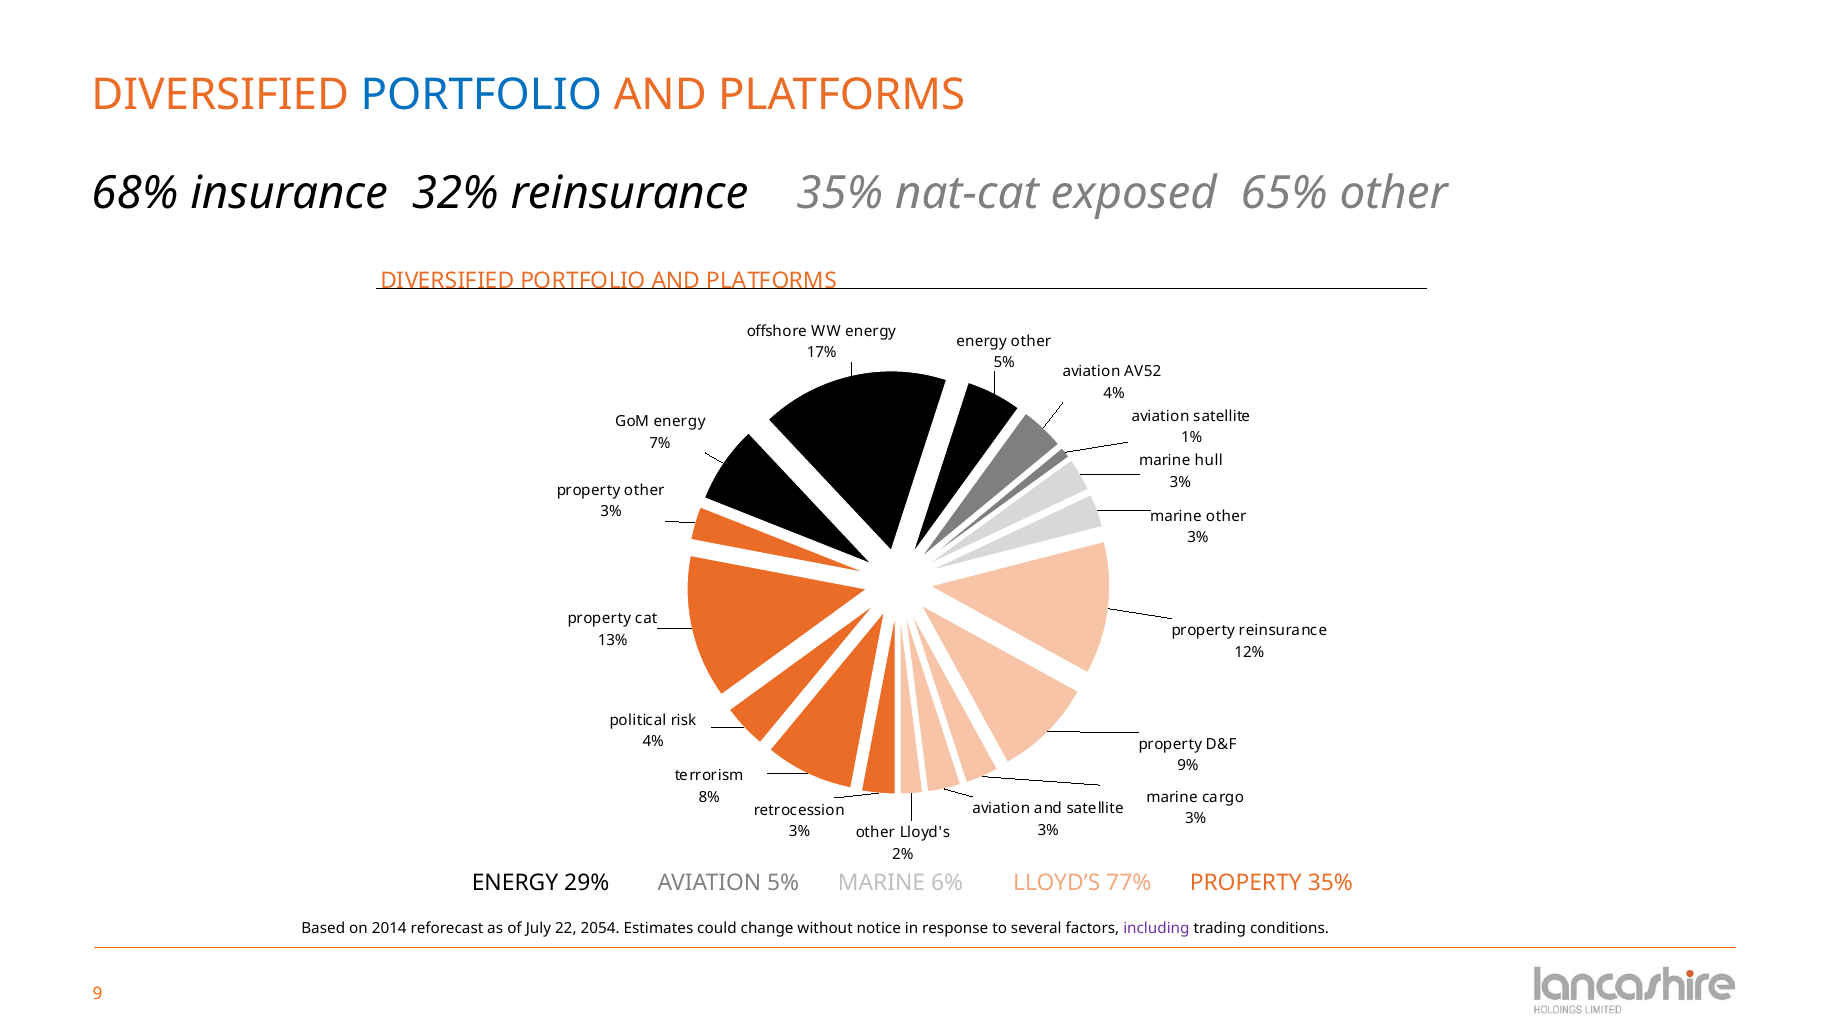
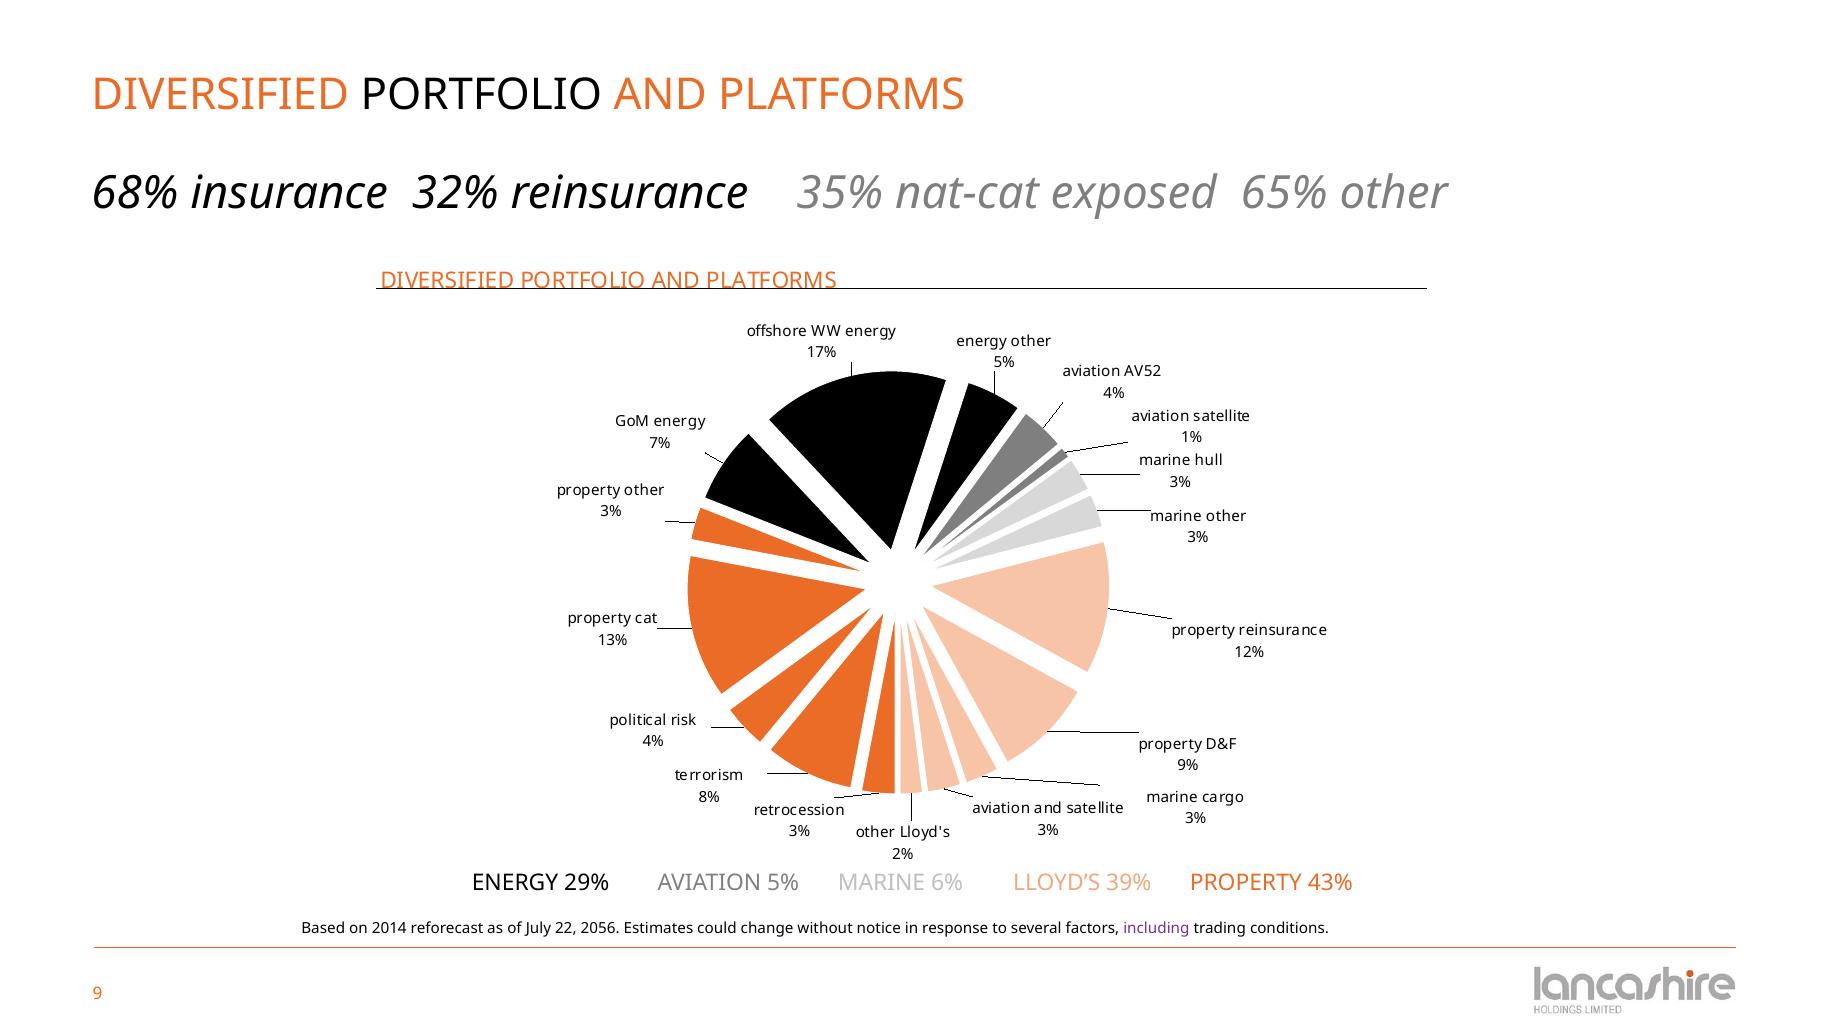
PORTFOLIO at (481, 95) colour: blue -> black
77%: 77% -> 39%
PROPERTY 35%: 35% -> 43%
2054: 2054 -> 2056
